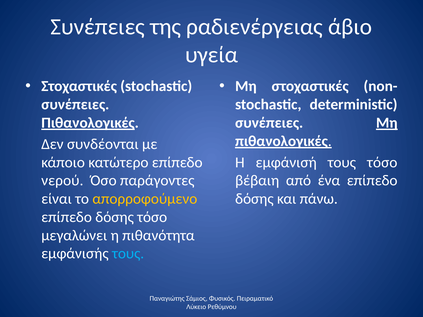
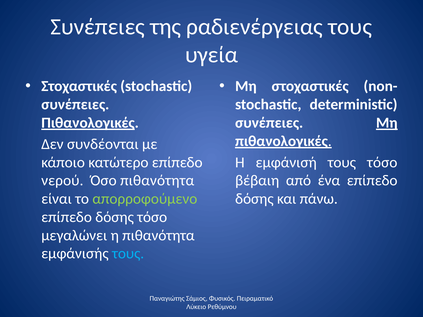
ραδιενέργειας άβιο: άβιο -> τους
Όσο παράγοντες: παράγοντες -> πιθανότητα
απορροφούμενο colour: yellow -> light green
